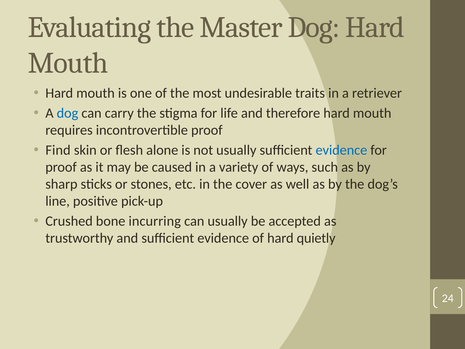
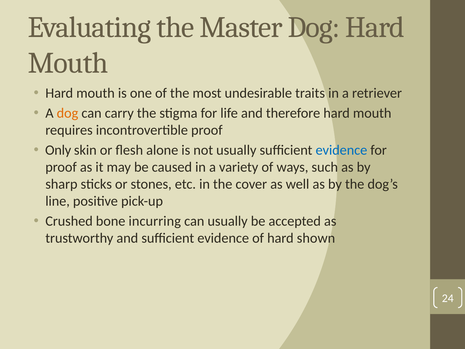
dog at (67, 113) colour: blue -> orange
Find: Find -> Only
quietly: quietly -> shown
